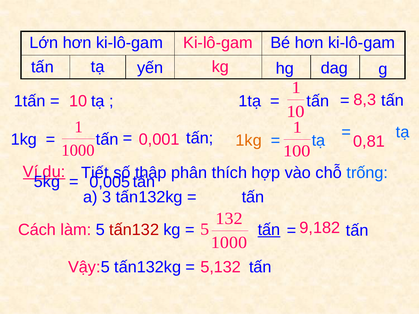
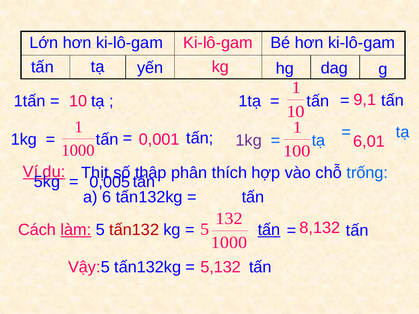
8,3: 8,3 -> 9,1
0,81: 0,81 -> 6,01
1kg at (249, 141) colour: orange -> purple
Tiết: Tiết -> Thịt
3: 3 -> 6
9,182: 9,182 -> 8,132
làm underline: none -> present
